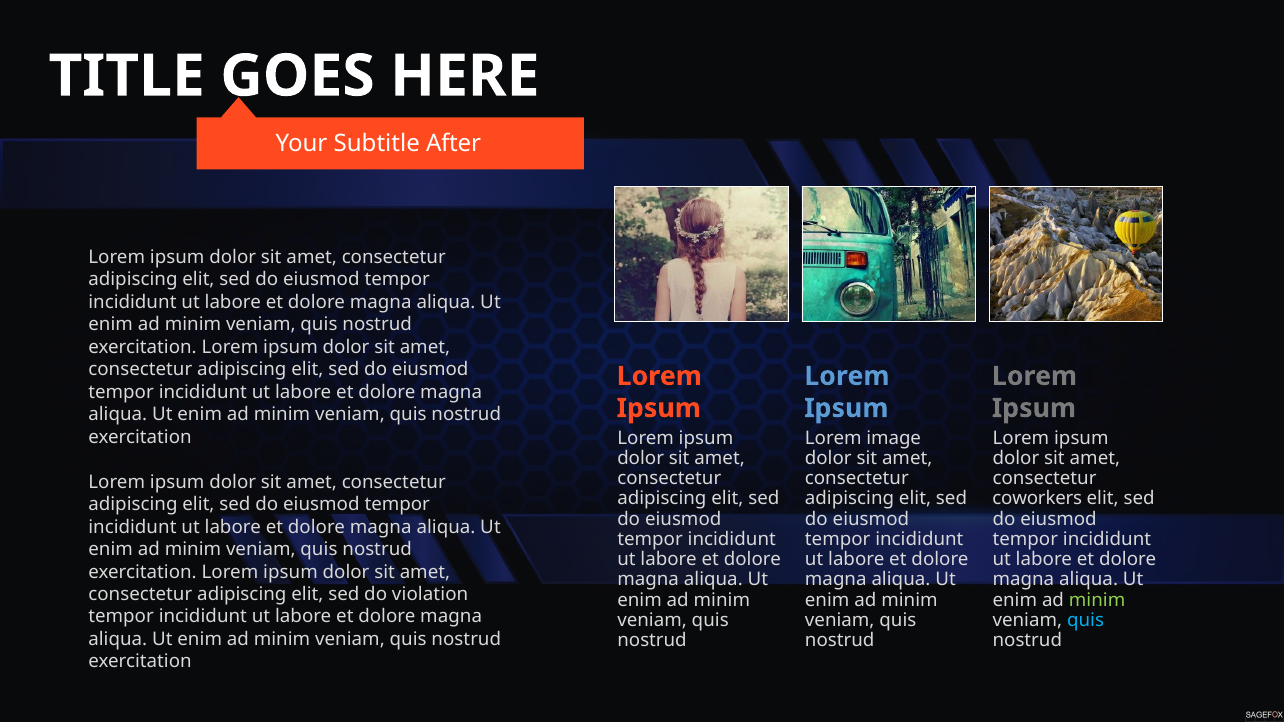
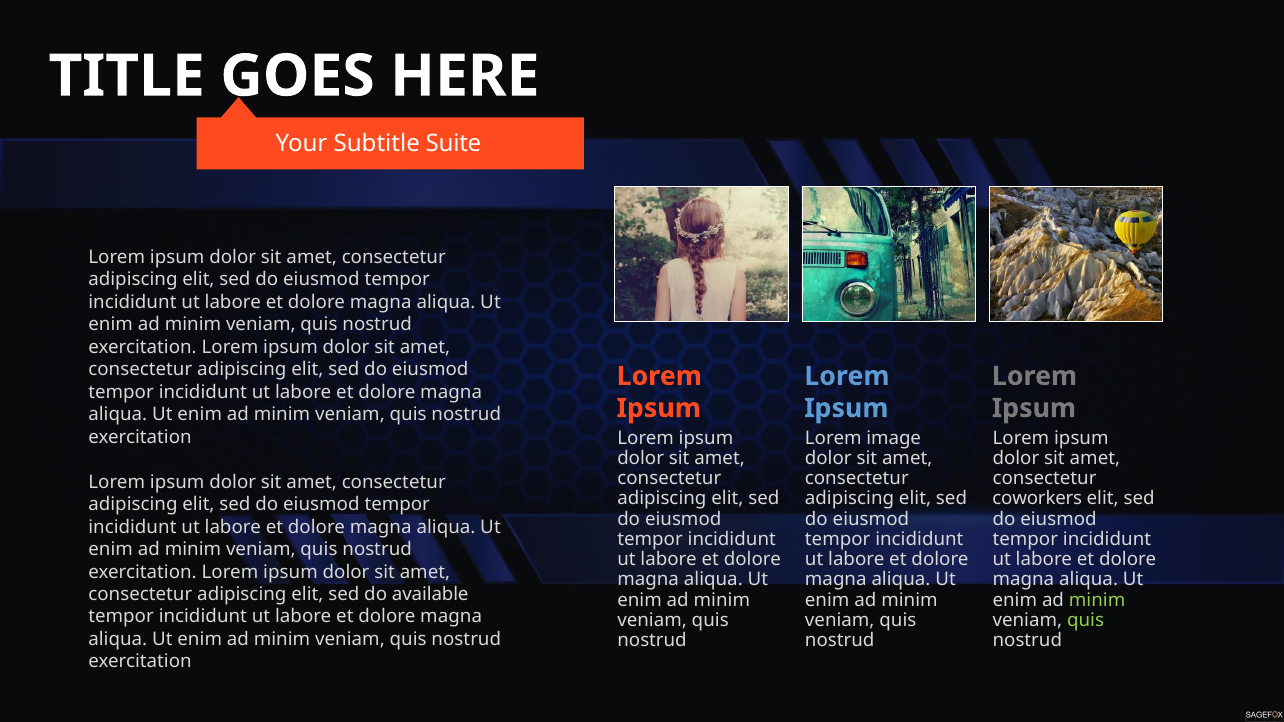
After: After -> Suite
violation: violation -> available
quis at (1086, 620) colour: light blue -> light green
